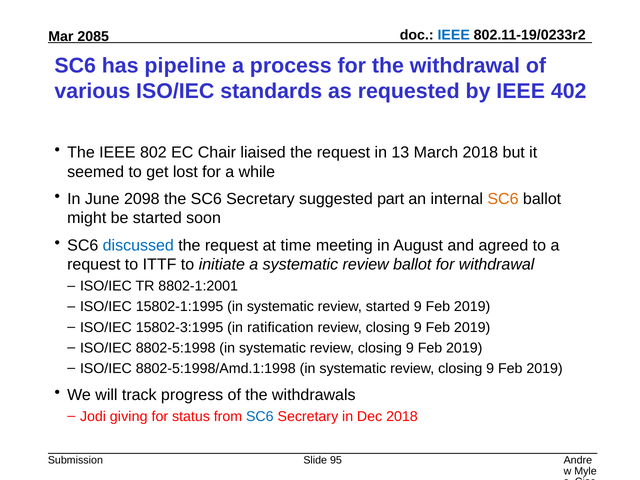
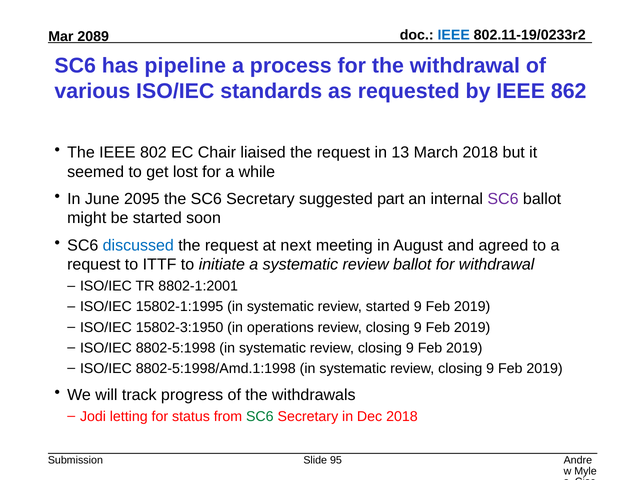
2085: 2085 -> 2089
402: 402 -> 862
2098: 2098 -> 2095
SC6 at (503, 199) colour: orange -> purple
time: time -> next
15802-3:1995: 15802-3:1995 -> 15802-3:1950
ratification: ratification -> operations
giving: giving -> letting
SC6 at (260, 416) colour: blue -> green
